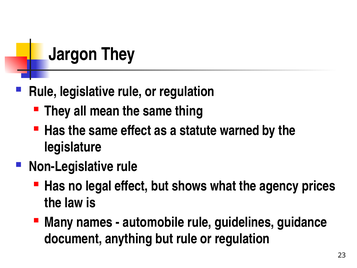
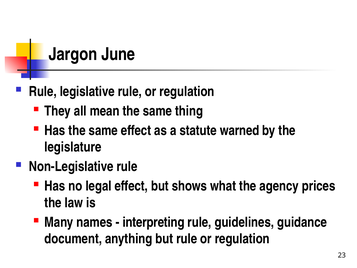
Jargon They: They -> June
automobile: automobile -> interpreting
